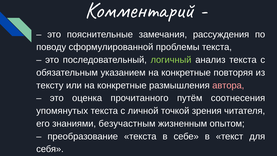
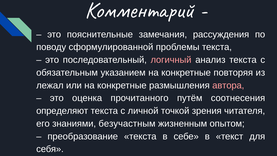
логичный colour: light green -> pink
тексту: тексту -> лежал
упомянутых: упомянутых -> определяют
